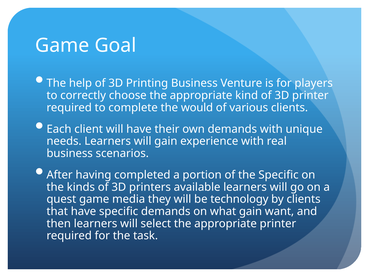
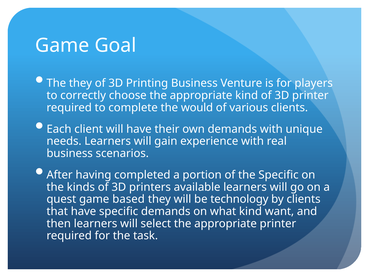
The help: help -> they
media: media -> based
what gain: gain -> kind
